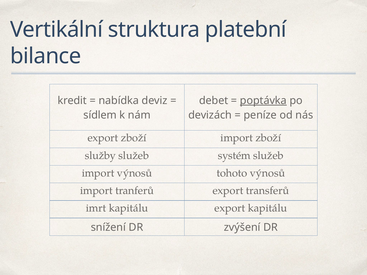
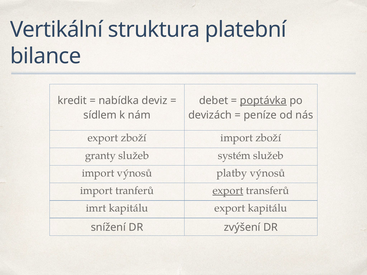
služby: služby -> granty
tohoto: tohoto -> platby
export at (228, 191) underline: none -> present
